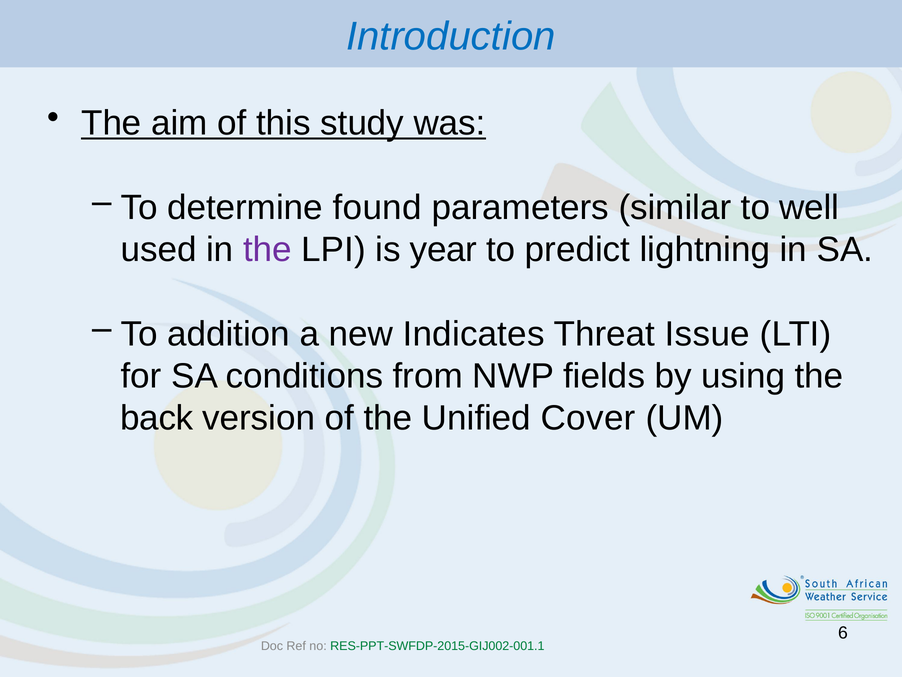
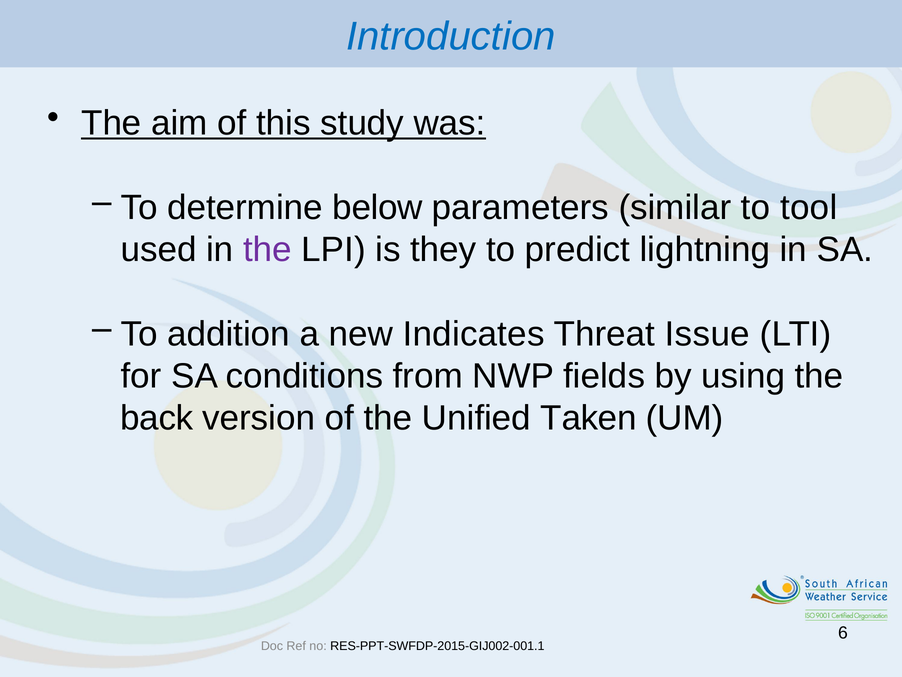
found: found -> below
well: well -> tool
year: year -> they
Cover: Cover -> Taken
RES-PPT-SWFDP-2015-GIJ002-001.1 colour: green -> black
